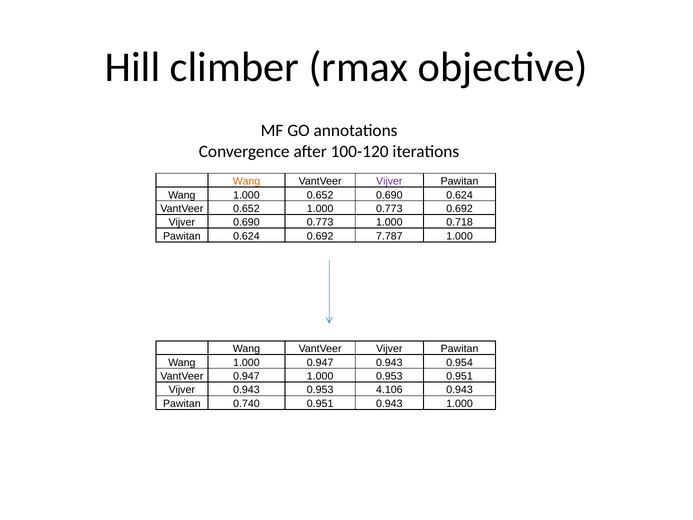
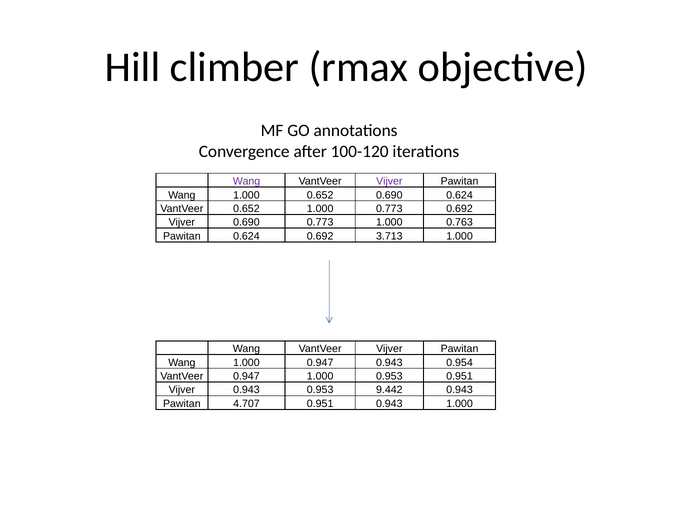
Wang at (246, 181) colour: orange -> purple
0.718: 0.718 -> 0.763
7.787: 7.787 -> 3.713
4.106: 4.106 -> 9.442
0.740: 0.740 -> 4.707
